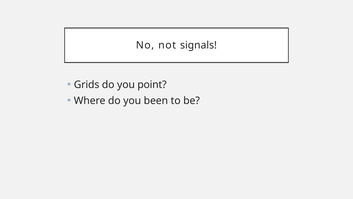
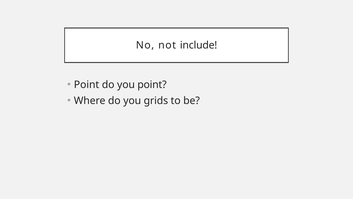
signals: signals -> include
Grids at (87, 85): Grids -> Point
been: been -> grids
